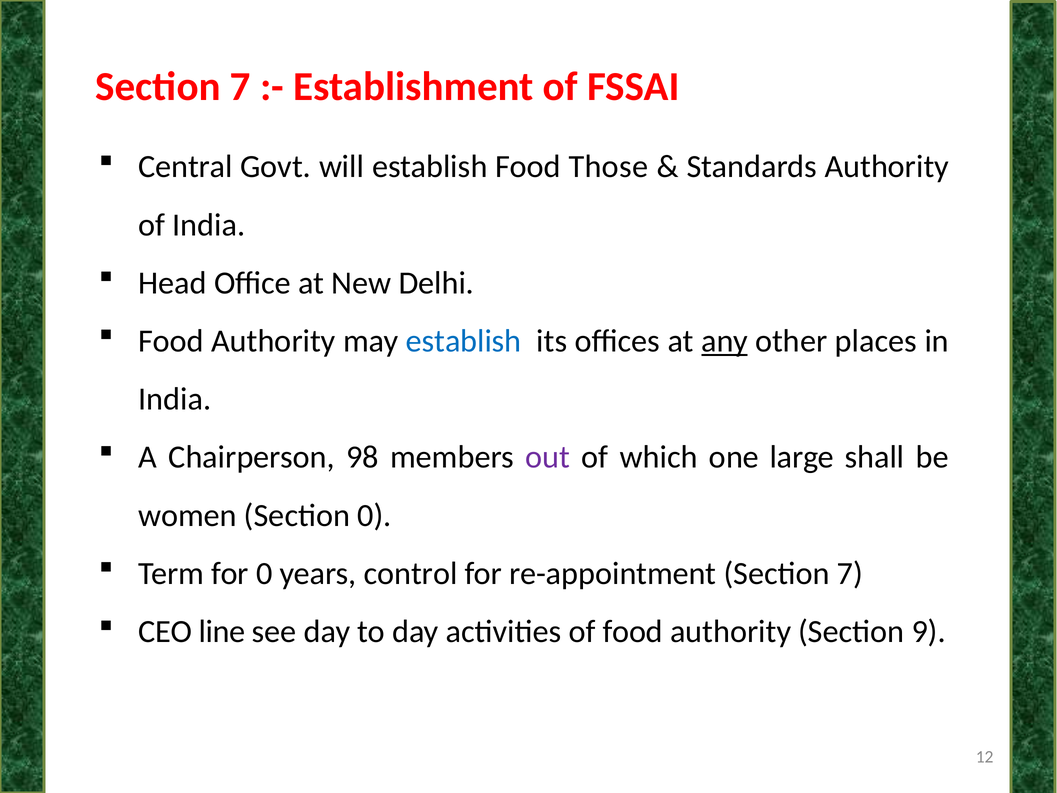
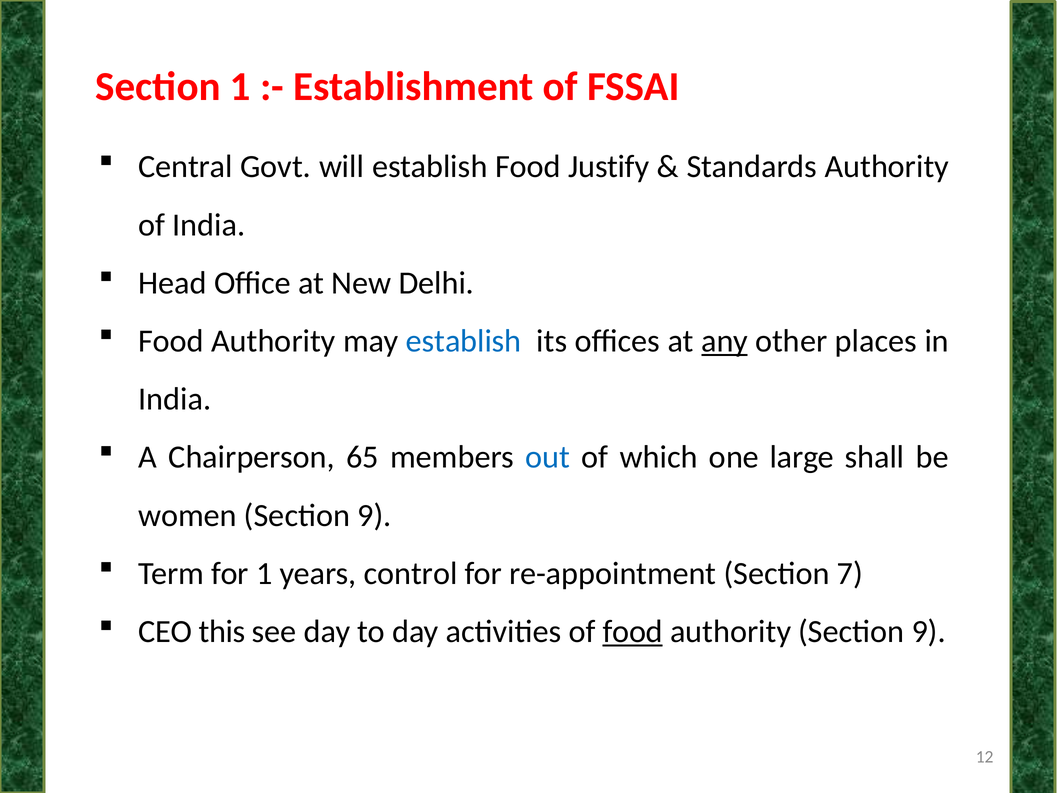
7 at (240, 87): 7 -> 1
Those: Those -> Justify
98: 98 -> 65
out colour: purple -> blue
0 at (374, 515): 0 -> 9
for 0: 0 -> 1
line: line -> this
food at (633, 631) underline: none -> present
